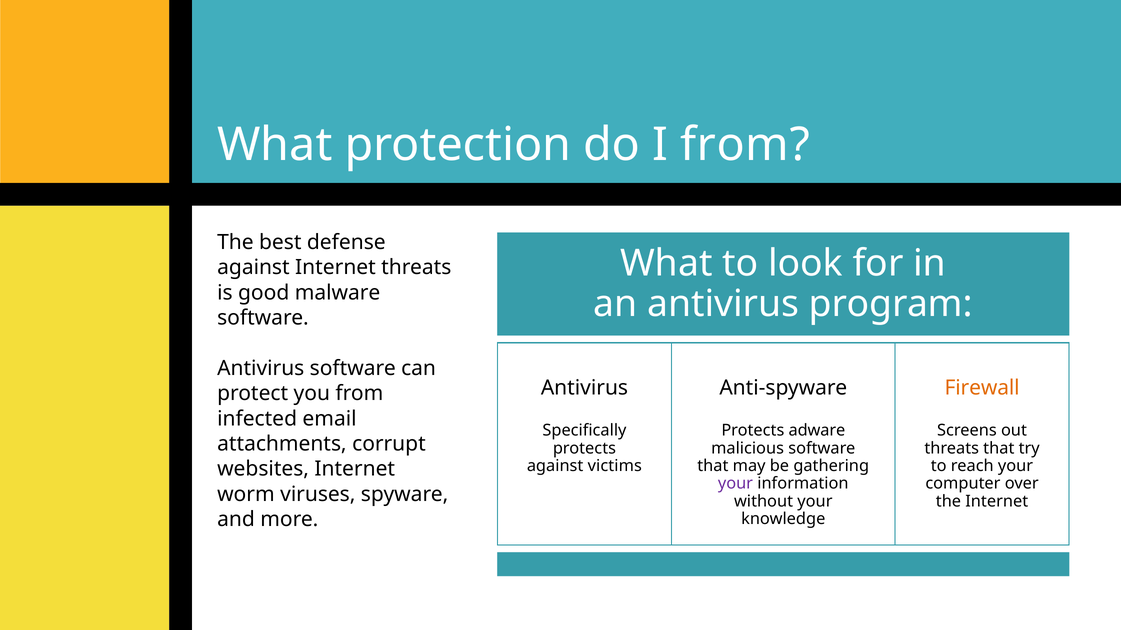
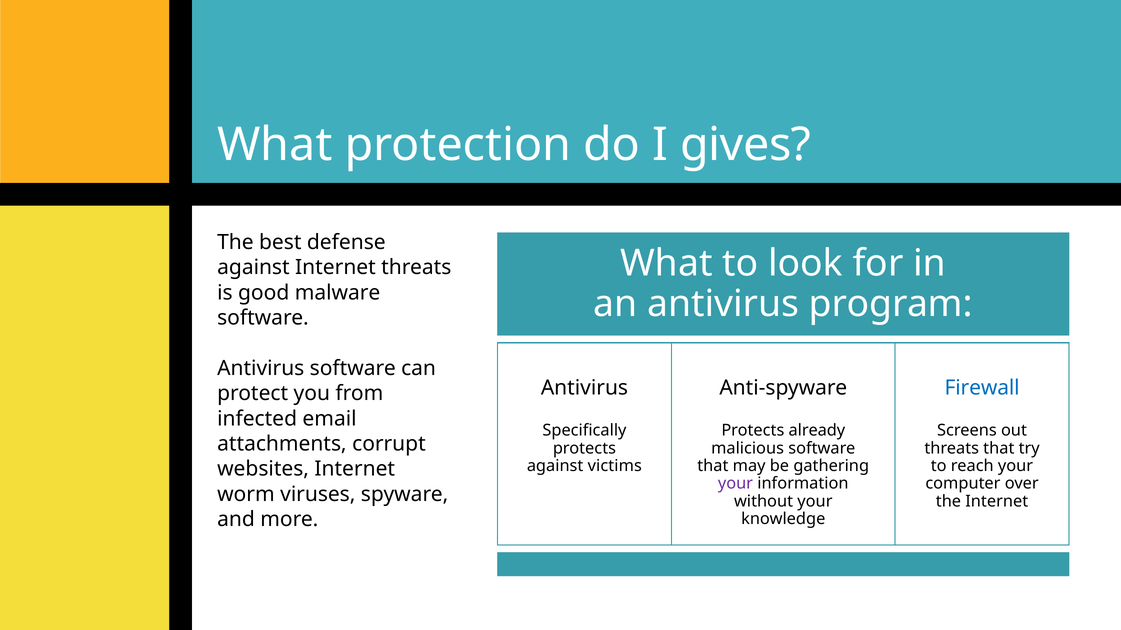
I from: from -> gives
Firewall colour: orange -> blue
adware: adware -> already
